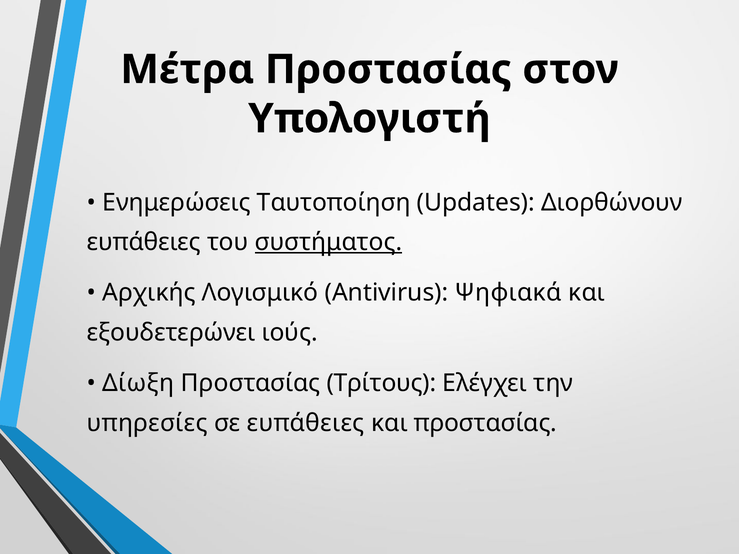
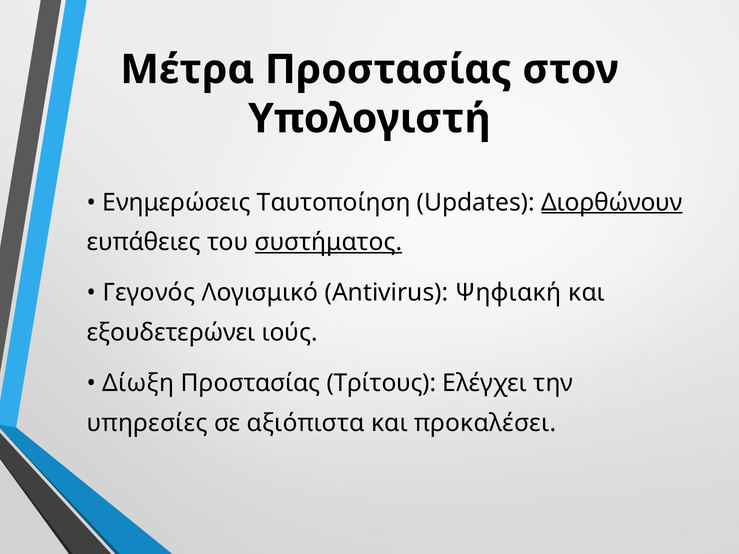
Διορθώνουν underline: none -> present
Αρχικής: Αρχικής -> Γεγονός
Ψηφιακά: Ψηφιακά -> Ψηφιακή
σε ευπάθειες: ευπάθειες -> αξιόπιστα
και προστασίας: προστασίας -> προκαλέσει
